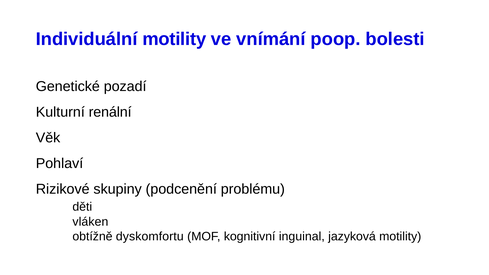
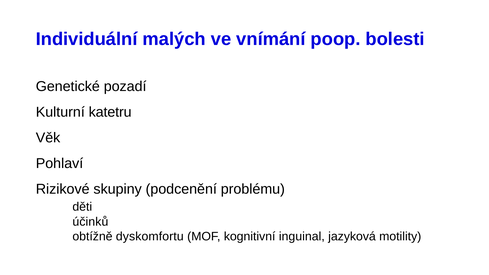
Individuální motility: motility -> malých
renální: renální -> katetru
vláken: vláken -> účinků
